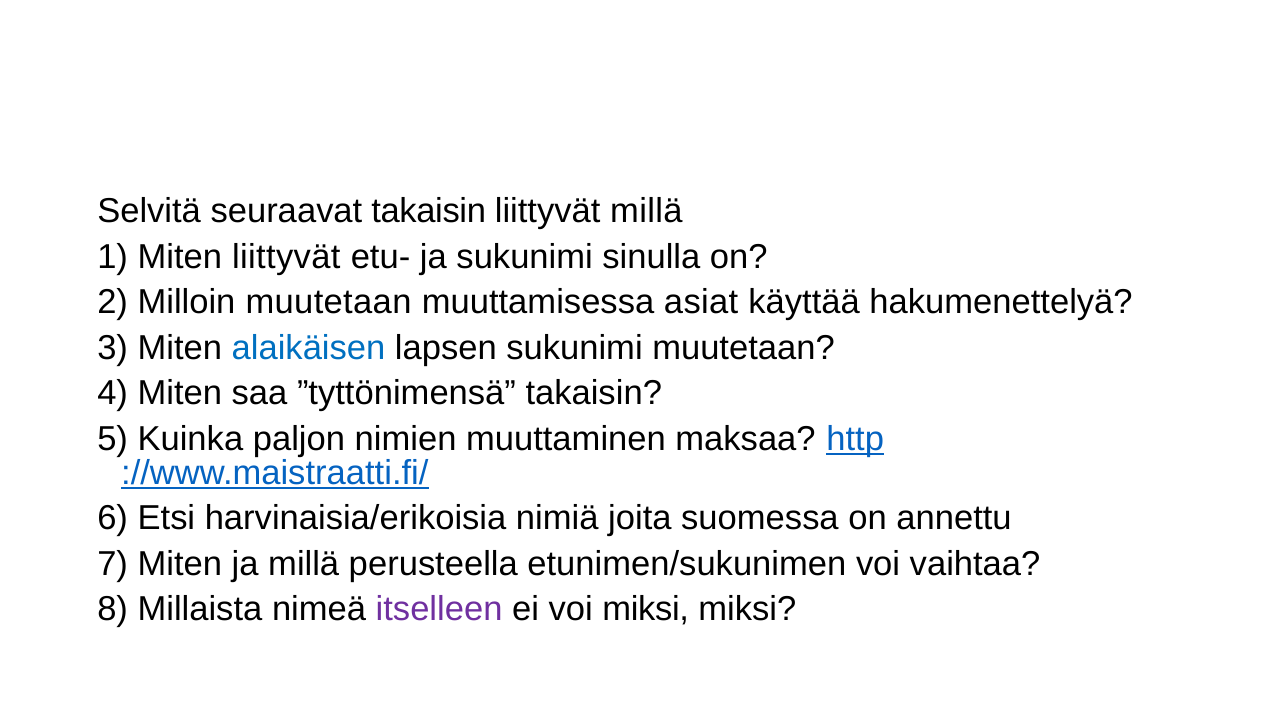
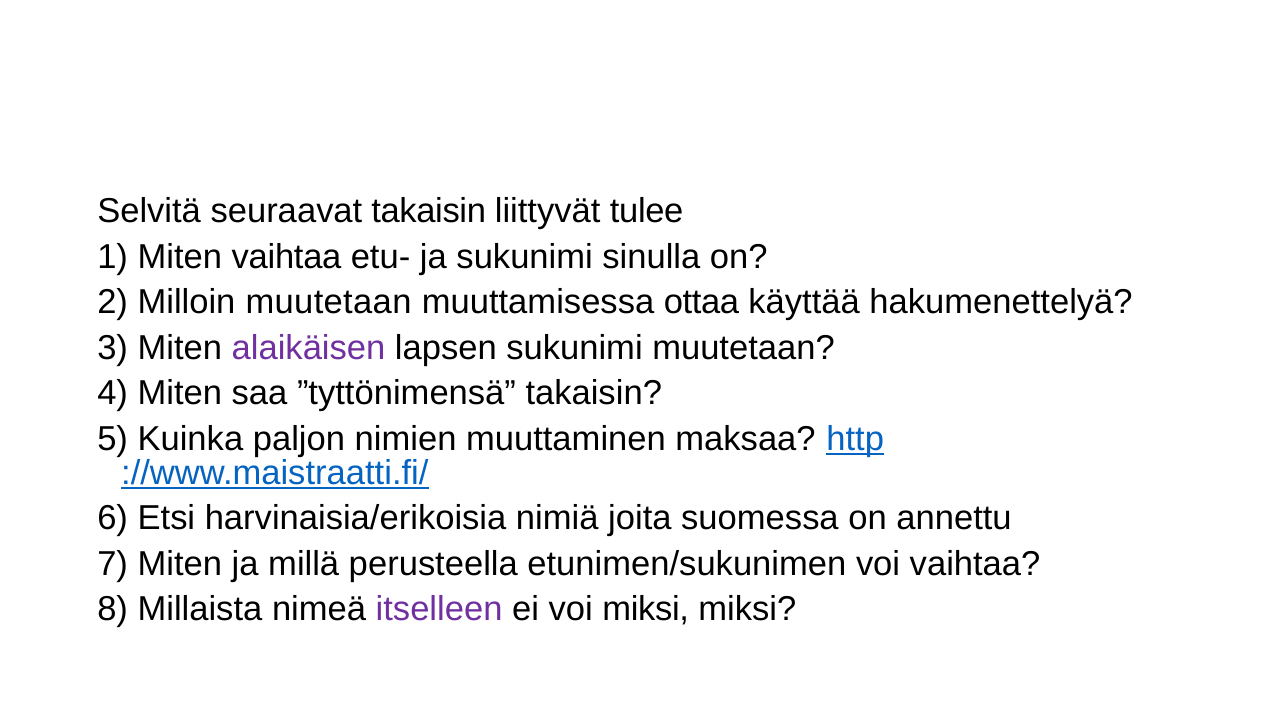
liittyvät millä: millä -> tulee
Miten liittyvät: liittyvät -> vaihtaa
asiat: asiat -> ottaa
alaikäisen colour: blue -> purple
